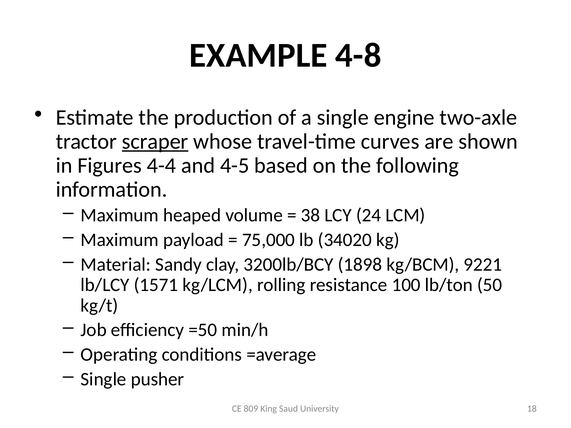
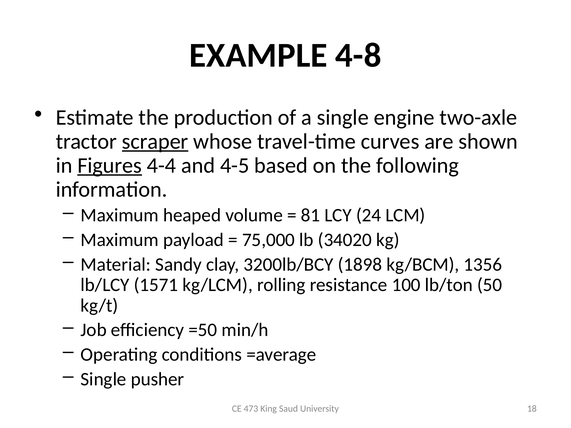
Figures underline: none -> present
38: 38 -> 81
9221: 9221 -> 1356
809: 809 -> 473
